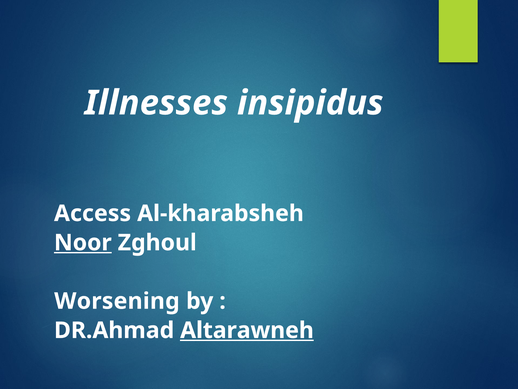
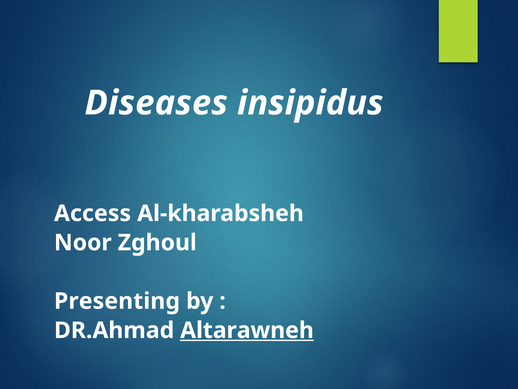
Illnesses: Illnesses -> Diseases
Noor underline: present -> none
Worsening: Worsening -> Presenting
